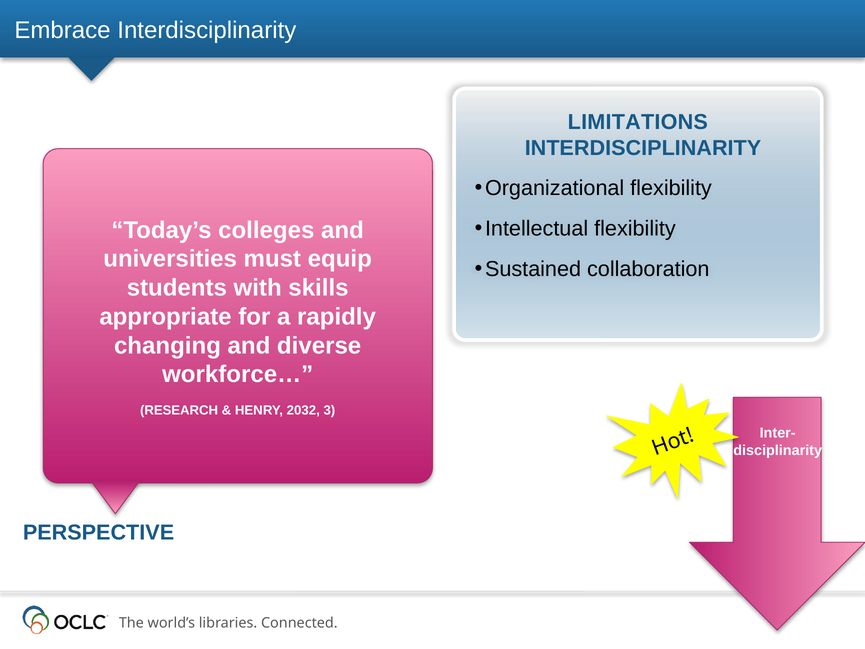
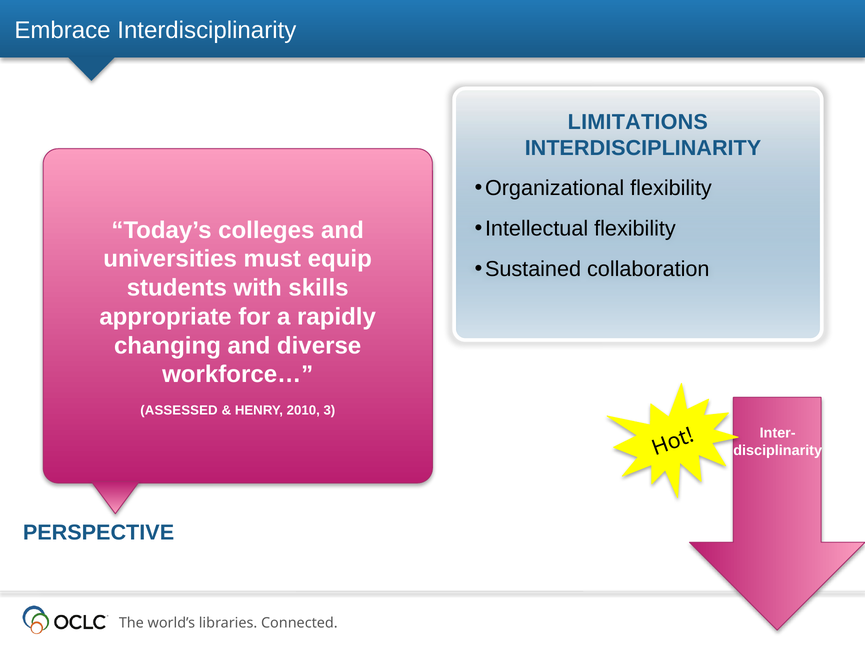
RESEARCH: RESEARCH -> ASSESSED
2032: 2032 -> 2010
